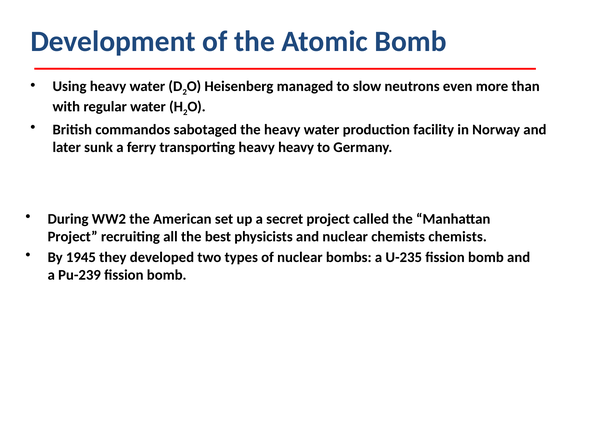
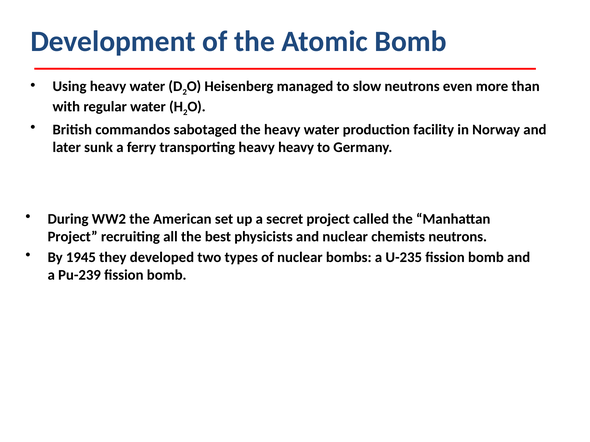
chemists chemists: chemists -> neutrons
